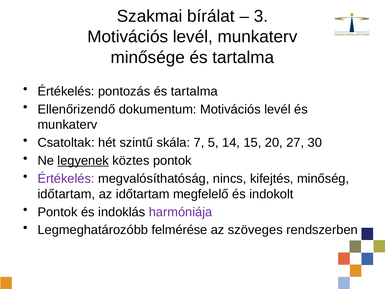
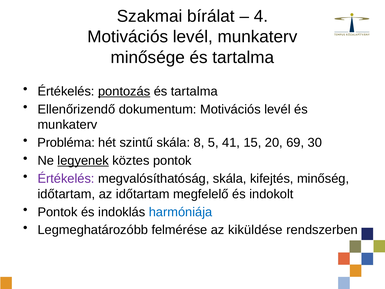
3: 3 -> 4
pontozás underline: none -> present
Csatoltak: Csatoltak -> Probléma
7: 7 -> 8
14: 14 -> 41
27: 27 -> 69
megvalósíthatóság nincs: nincs -> skála
harmóniája colour: purple -> blue
szöveges: szöveges -> kiküldése
